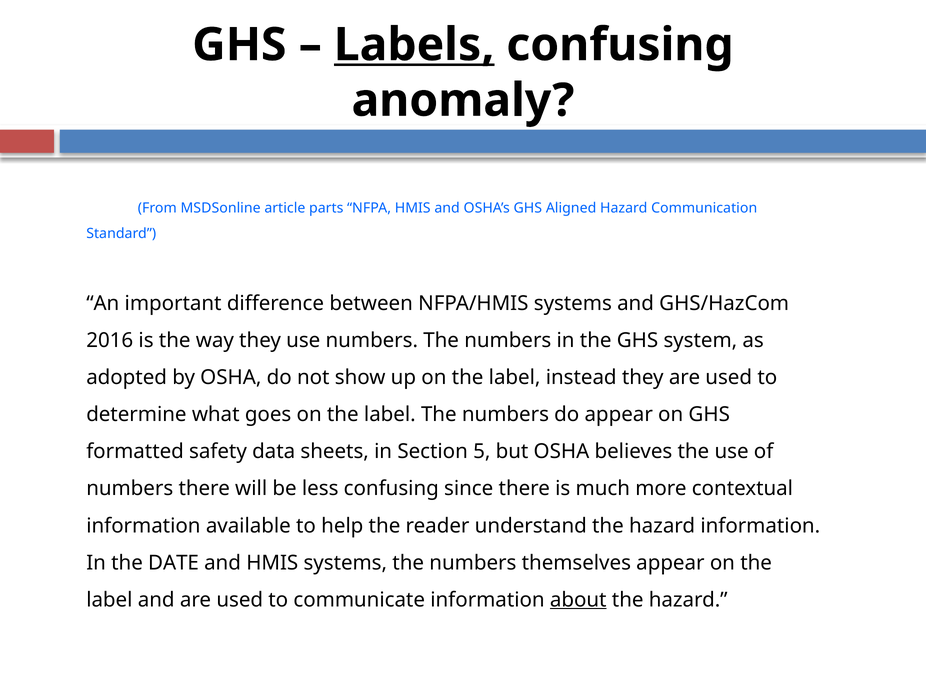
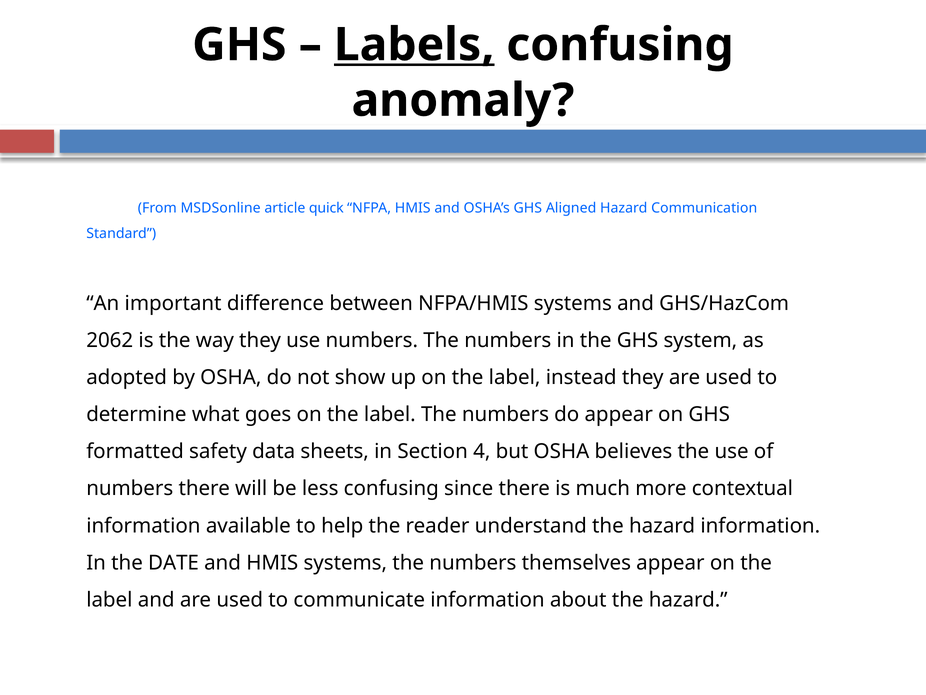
parts: parts -> quick
2016: 2016 -> 2062
5: 5 -> 4
about underline: present -> none
